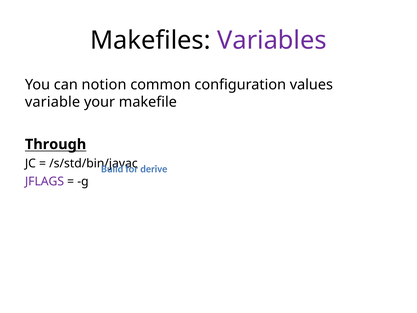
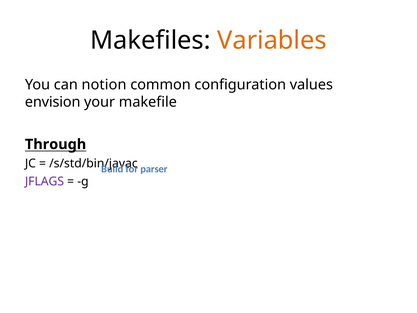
Variables colour: purple -> orange
variable: variable -> envision
derive: derive -> parser
